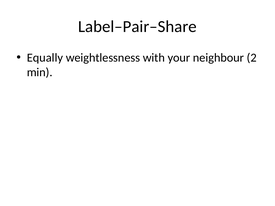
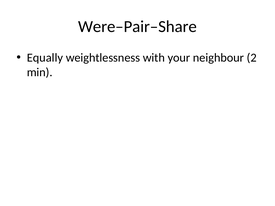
Label–Pair–Share: Label–Pair–Share -> Were–Pair–Share
